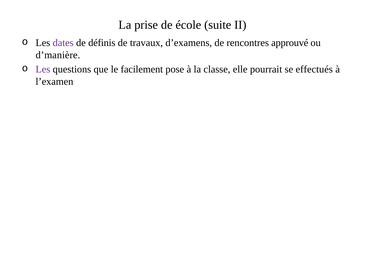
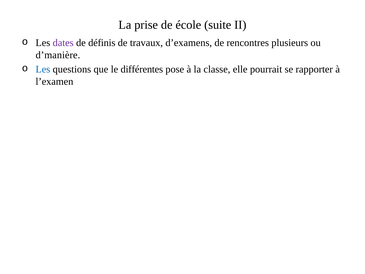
approuvé: approuvé -> plusieurs
Les at (43, 69) colour: purple -> blue
facilement: facilement -> différentes
effectués: effectués -> rapporter
